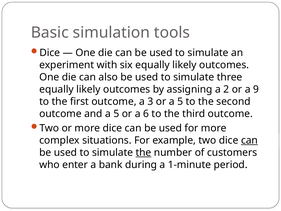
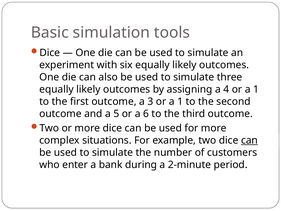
2: 2 -> 4
9 at (256, 89): 9 -> 1
3 or a 5: 5 -> 1
the at (143, 152) underline: present -> none
1-minute: 1-minute -> 2-minute
